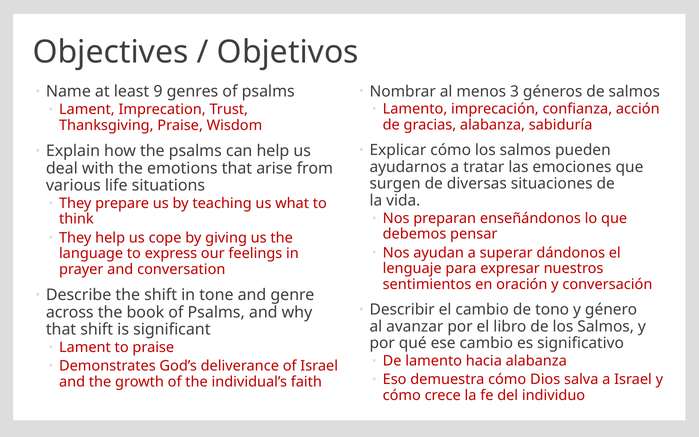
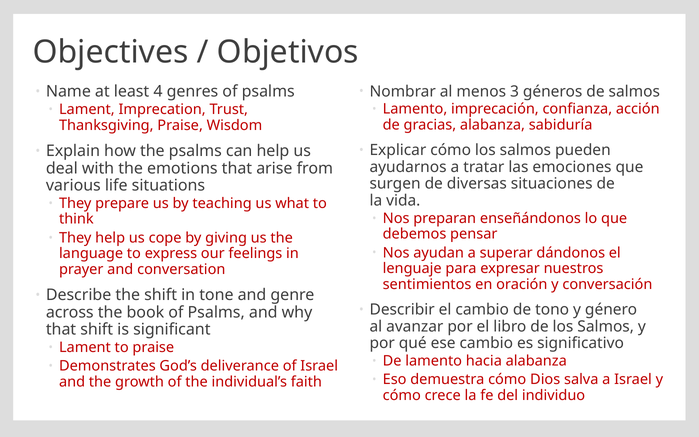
9: 9 -> 4
